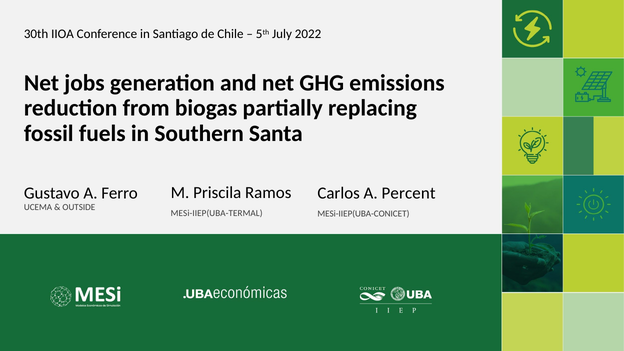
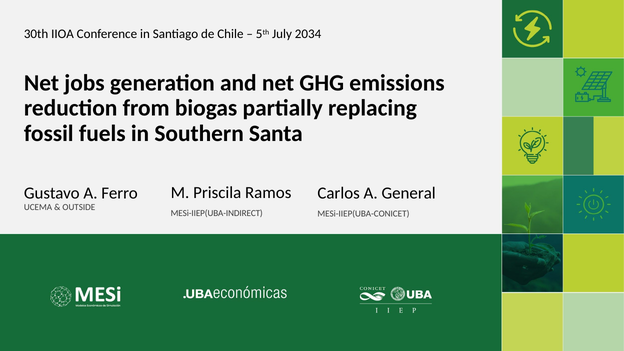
2022: 2022 -> 2034
Percent: Percent -> General
MESi-IIEP(UBA-TERMAL: MESi-IIEP(UBA-TERMAL -> MESi-IIEP(UBA-INDIRECT
